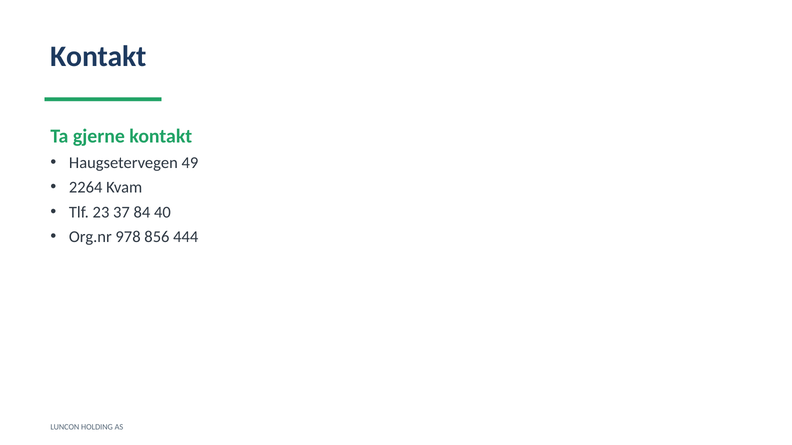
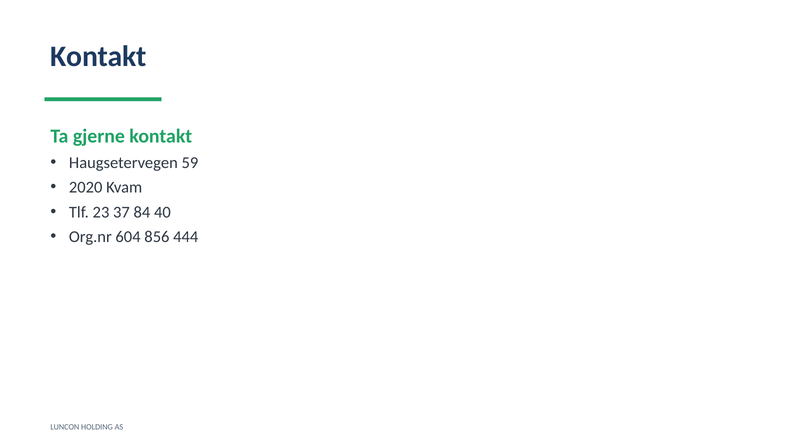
49: 49 -> 59
2264: 2264 -> 2020
978: 978 -> 604
